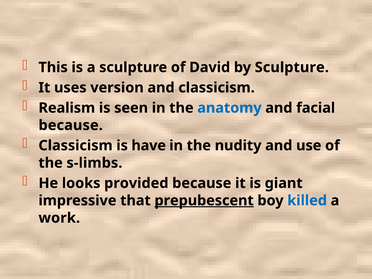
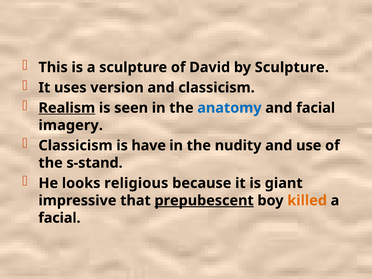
Realism underline: none -> present
because at (71, 125): because -> imagery
s-limbs: s-limbs -> s-stand
provided: provided -> religious
killed colour: blue -> orange
work at (59, 218): work -> facial
